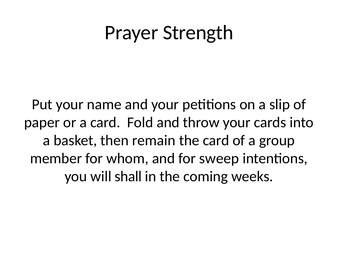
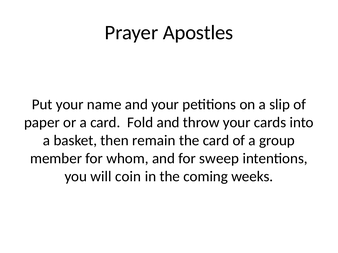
Strength: Strength -> Apostles
shall: shall -> coin
